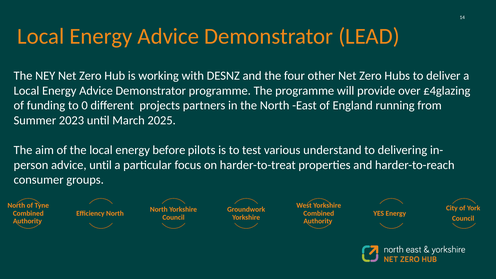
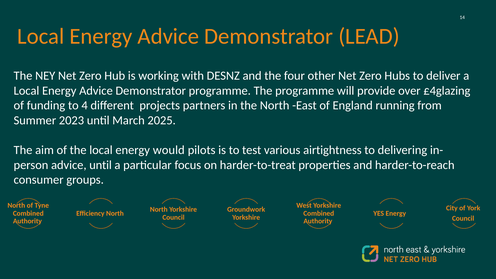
0: 0 -> 4
before: before -> would
understand: understand -> airtightness
